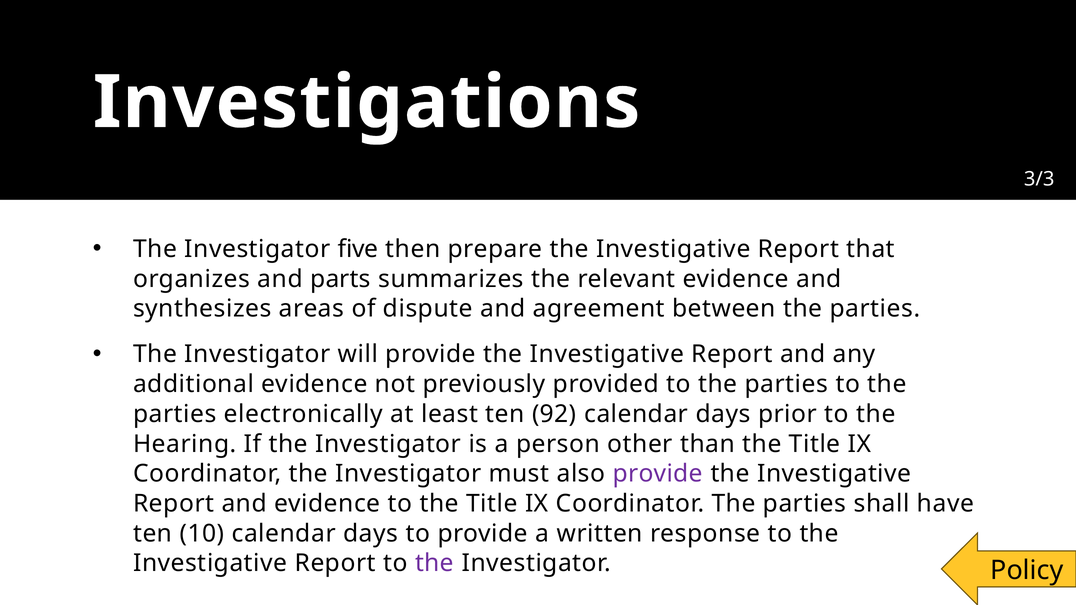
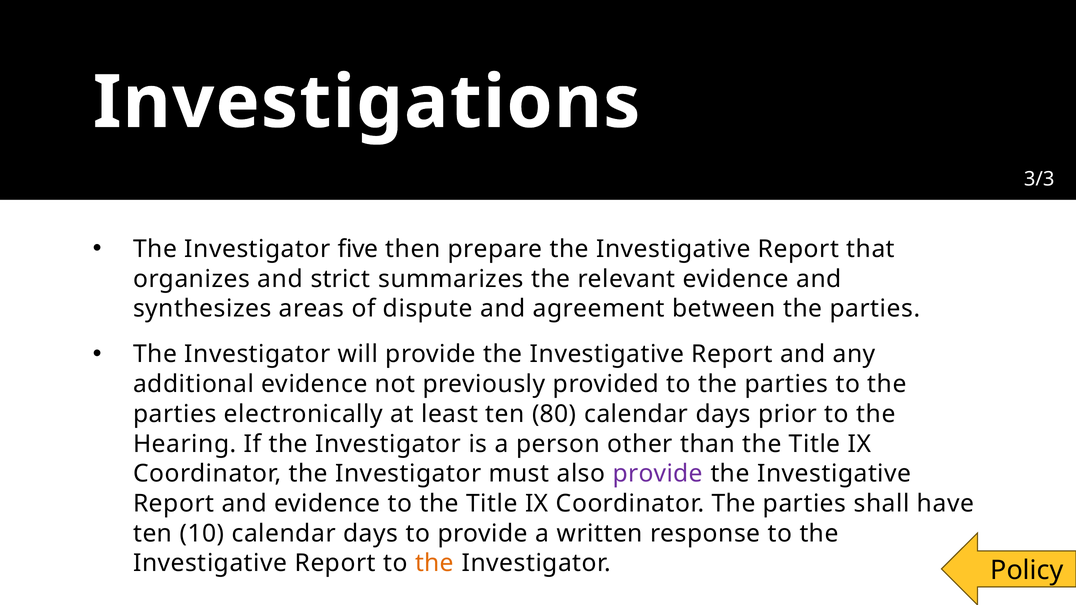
parts: parts -> strict
92: 92 -> 80
the at (434, 564) colour: purple -> orange
